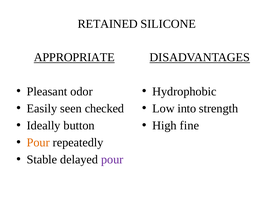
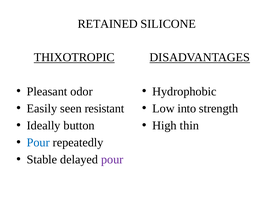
APPROPRIATE: APPROPRIATE -> THIXOTROPIC
checked: checked -> resistant
fine: fine -> thin
Pour at (38, 143) colour: orange -> blue
